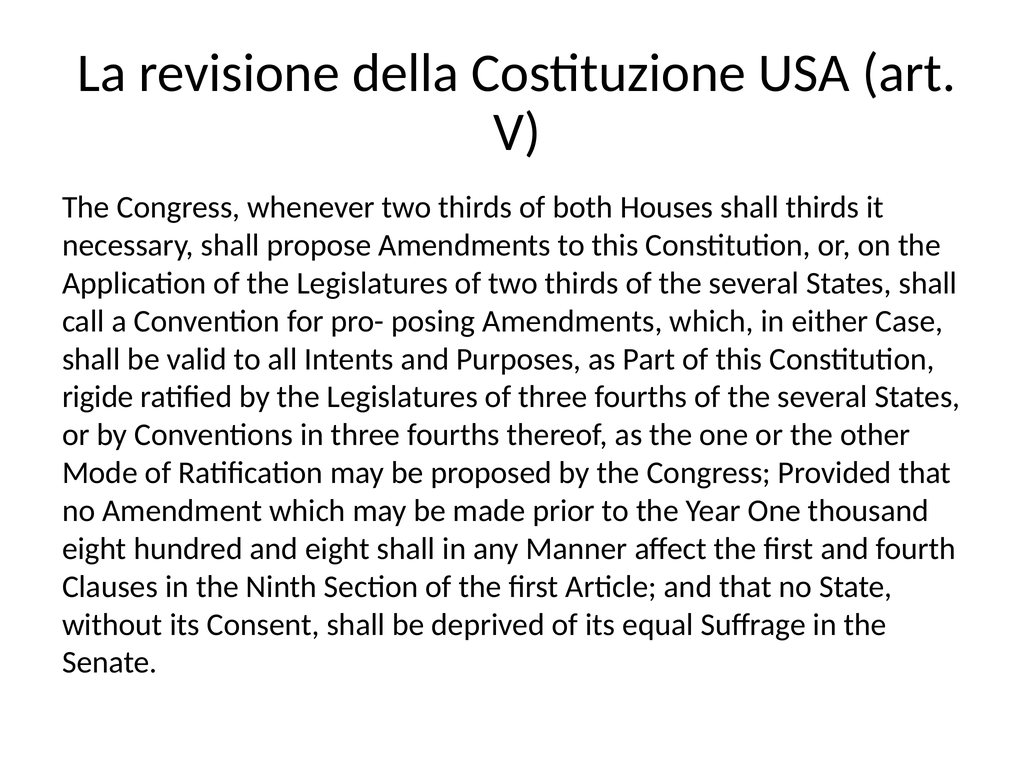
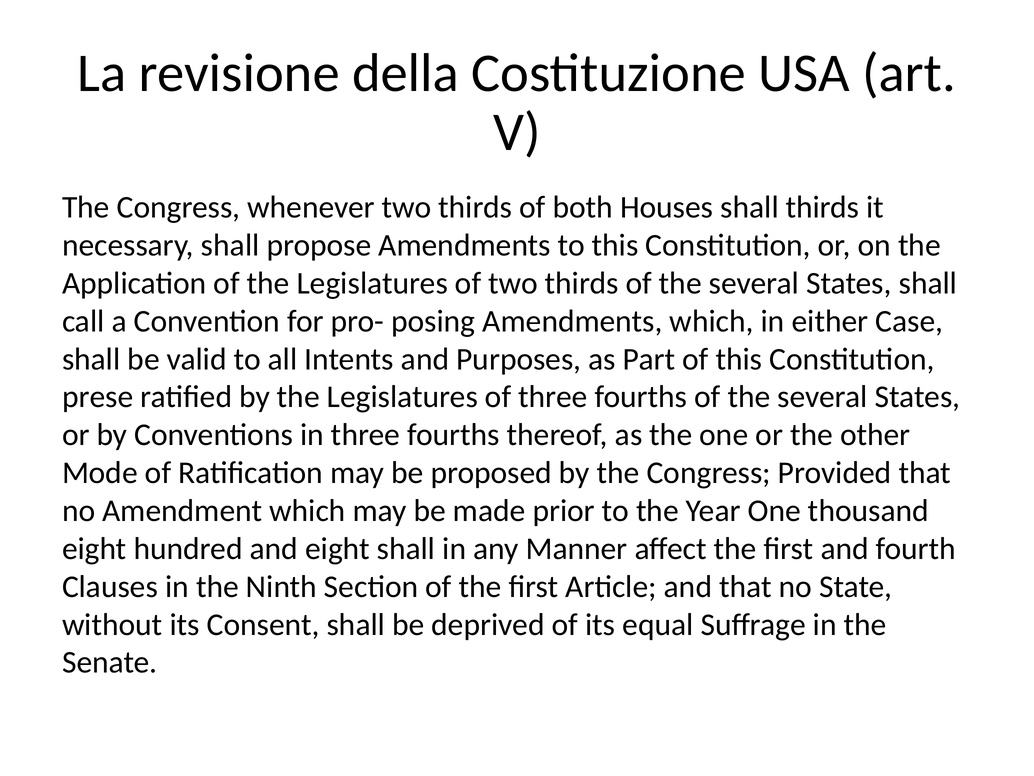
rigide: rigide -> prese
